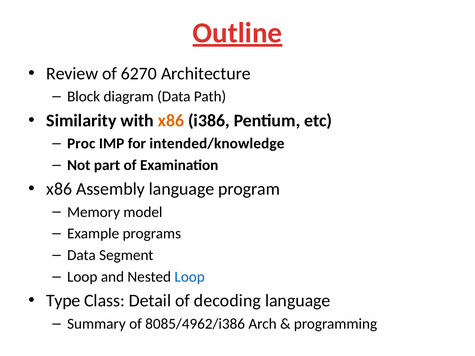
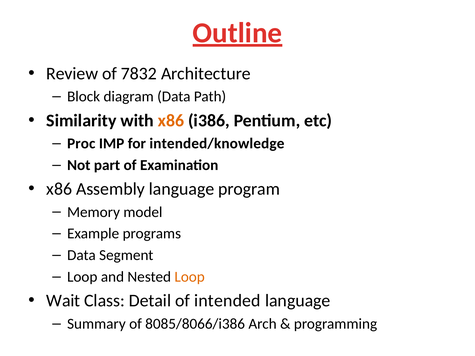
6270: 6270 -> 7832
Loop at (190, 277) colour: blue -> orange
Type: Type -> Wait
decoding: decoding -> intended
8085/4962/i386: 8085/4962/i386 -> 8085/8066/i386
